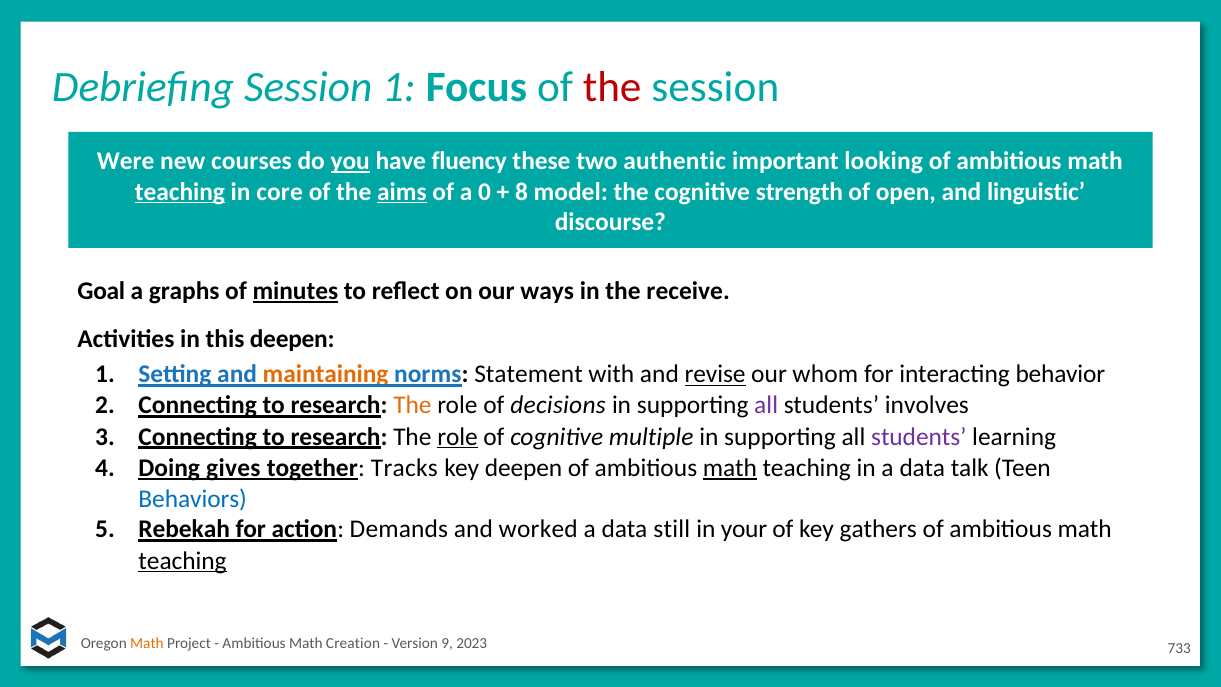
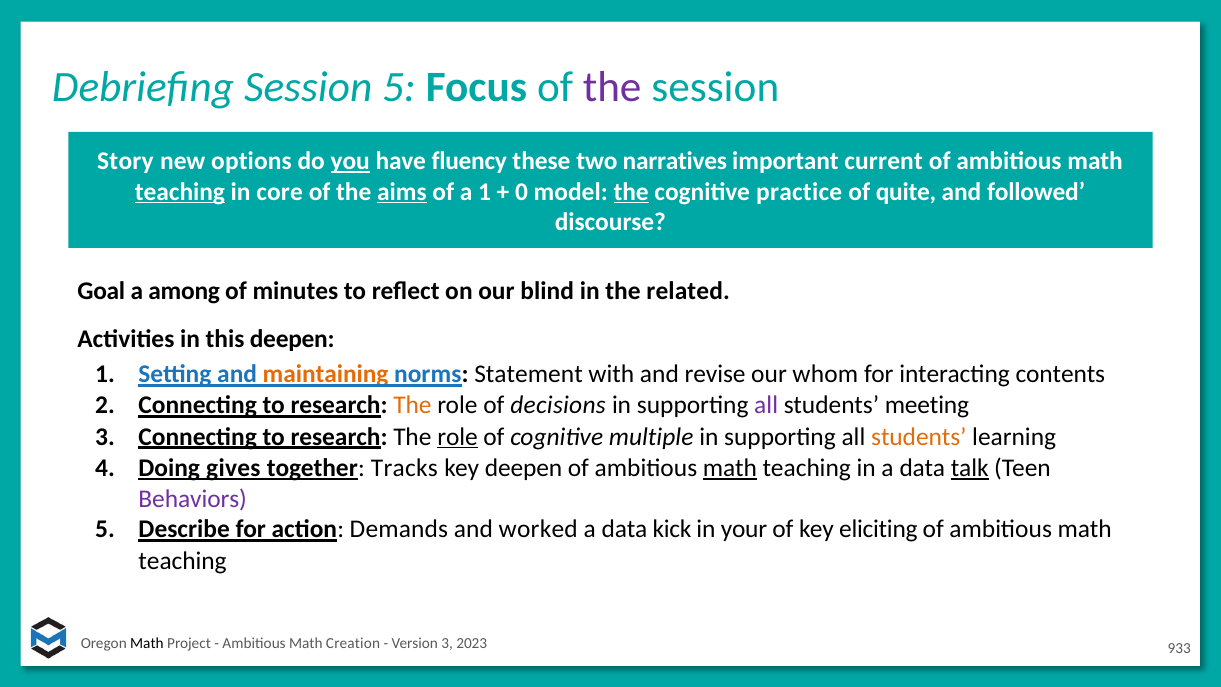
Session 1: 1 -> 5
the at (612, 87) colour: red -> purple
Were: Were -> Story
courses: courses -> options
authentic: authentic -> narratives
looking: looking -> current
a 0: 0 -> 1
8: 8 -> 0
the at (631, 192) underline: none -> present
strength: strength -> practice
open: open -> quite
linguistic: linguistic -> followed
graphs: graphs -> among
minutes underline: present -> none
ways: ways -> blind
receive: receive -> related
revise underline: present -> none
behavior: behavior -> contents
involves: involves -> meeting
students at (919, 437) colour: purple -> orange
talk underline: none -> present
Behaviors colour: blue -> purple
Rebekah: Rebekah -> Describe
still: still -> kick
gathers: gathers -> eliciting
teaching at (183, 561) underline: present -> none
Math at (147, 643) colour: orange -> black
9 at (447, 643): 9 -> 3
733: 733 -> 933
